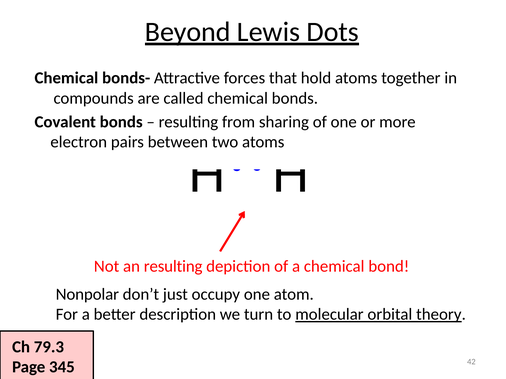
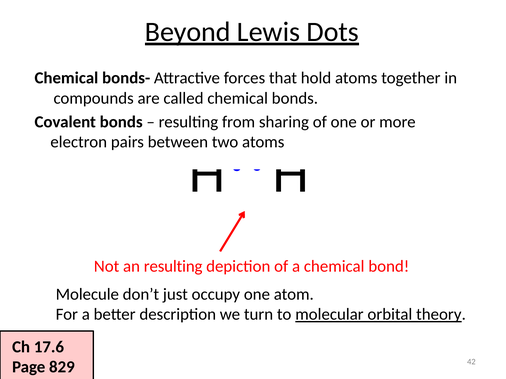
Nonpolar: Nonpolar -> Molecule
79.3: 79.3 -> 17.6
345: 345 -> 829
